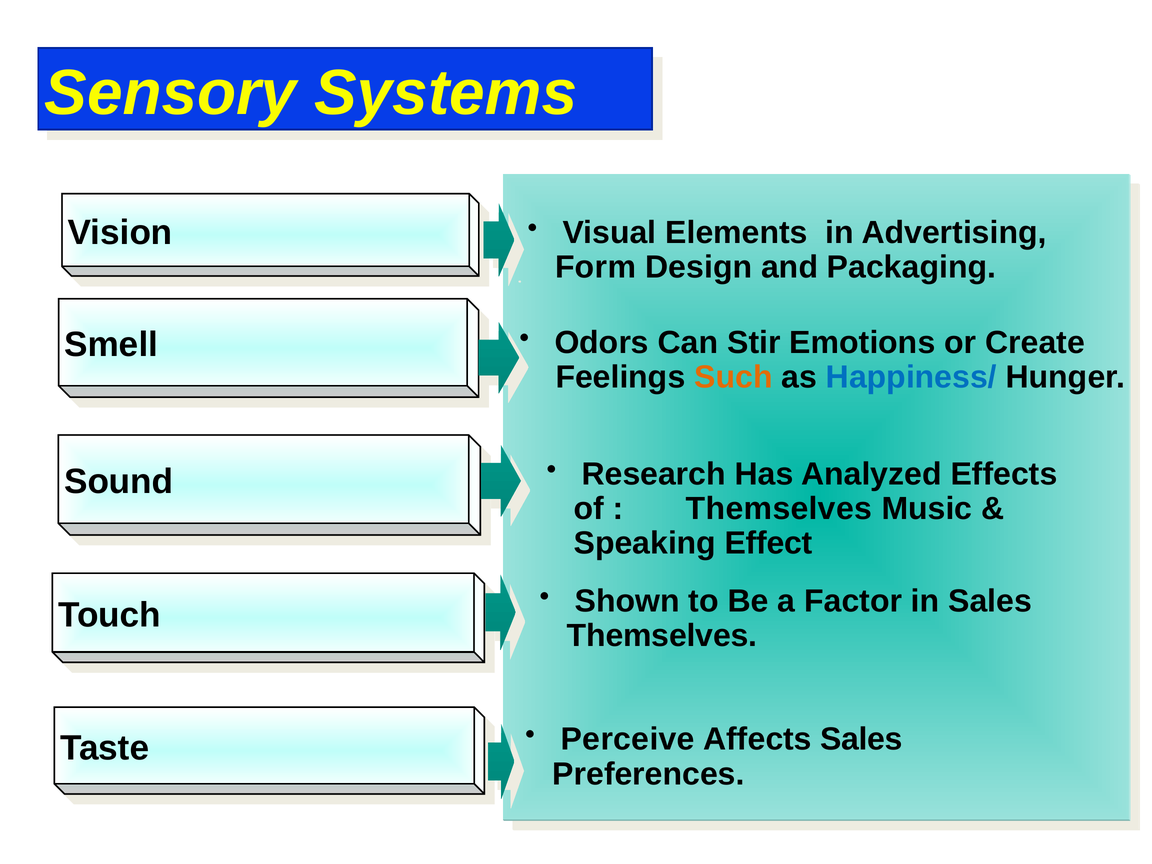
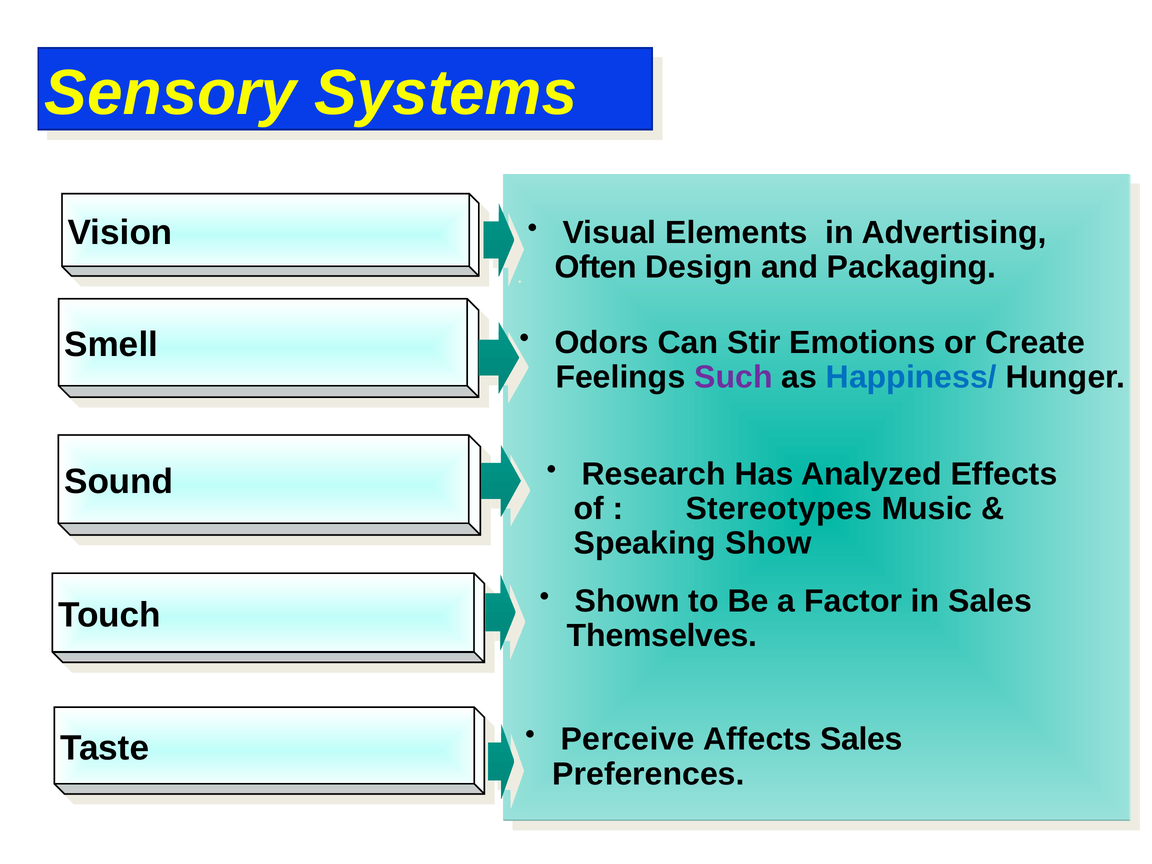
Form: Form -> Often
Such colour: orange -> purple
Themselves at (779, 509): Themselves -> Stereotypes
Effect: Effect -> Show
